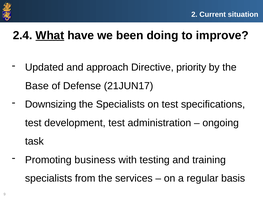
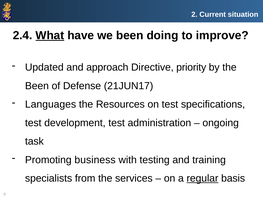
Base at (37, 86): Base -> Been
Downsizing: Downsizing -> Languages
the Specialists: Specialists -> Resources
regular underline: none -> present
